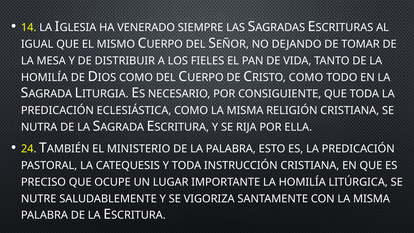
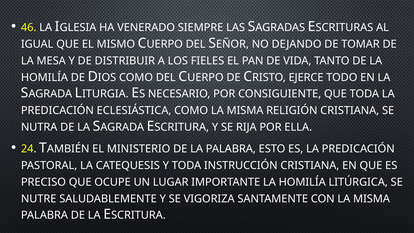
14: 14 -> 46
COMO at (306, 77): COMO -> EJERCE
